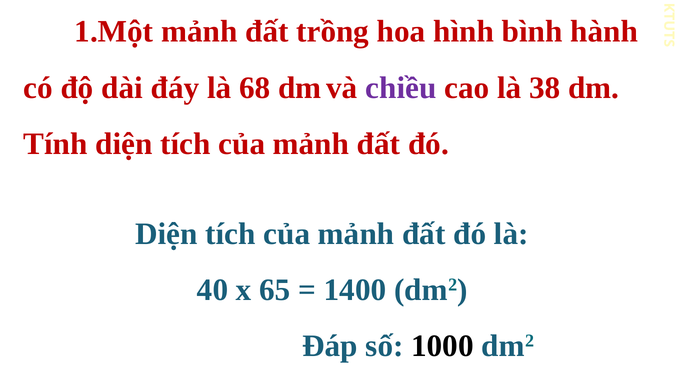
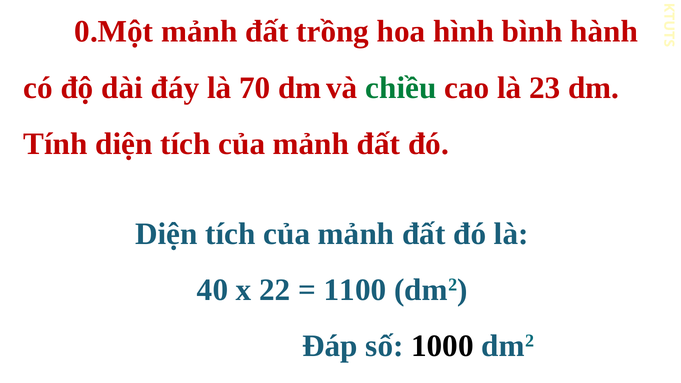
1.Một: 1.Một -> 0.Một
68: 68 -> 70
chiều colour: purple -> green
38: 38 -> 23
65: 65 -> 22
1400: 1400 -> 1100
